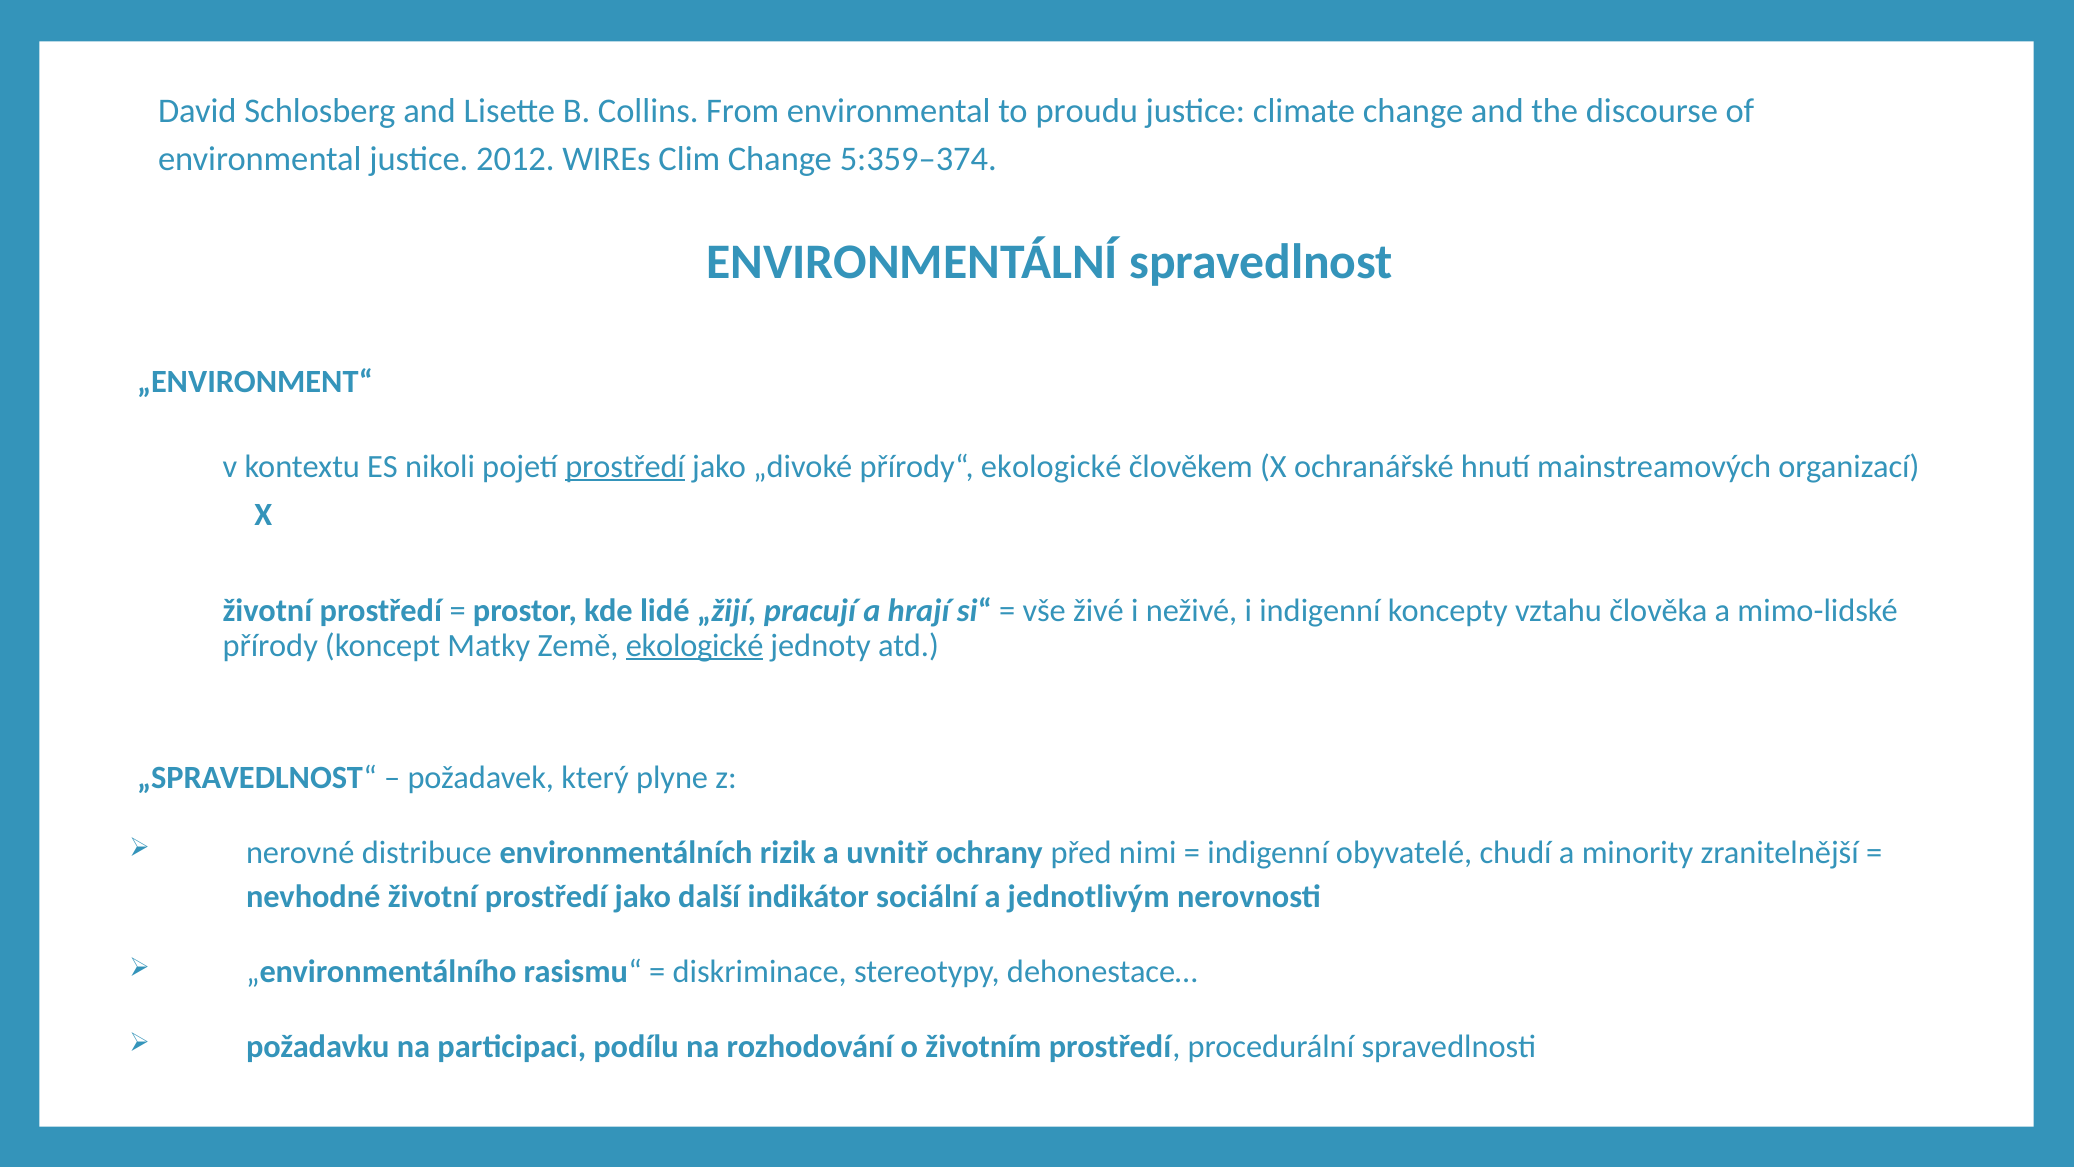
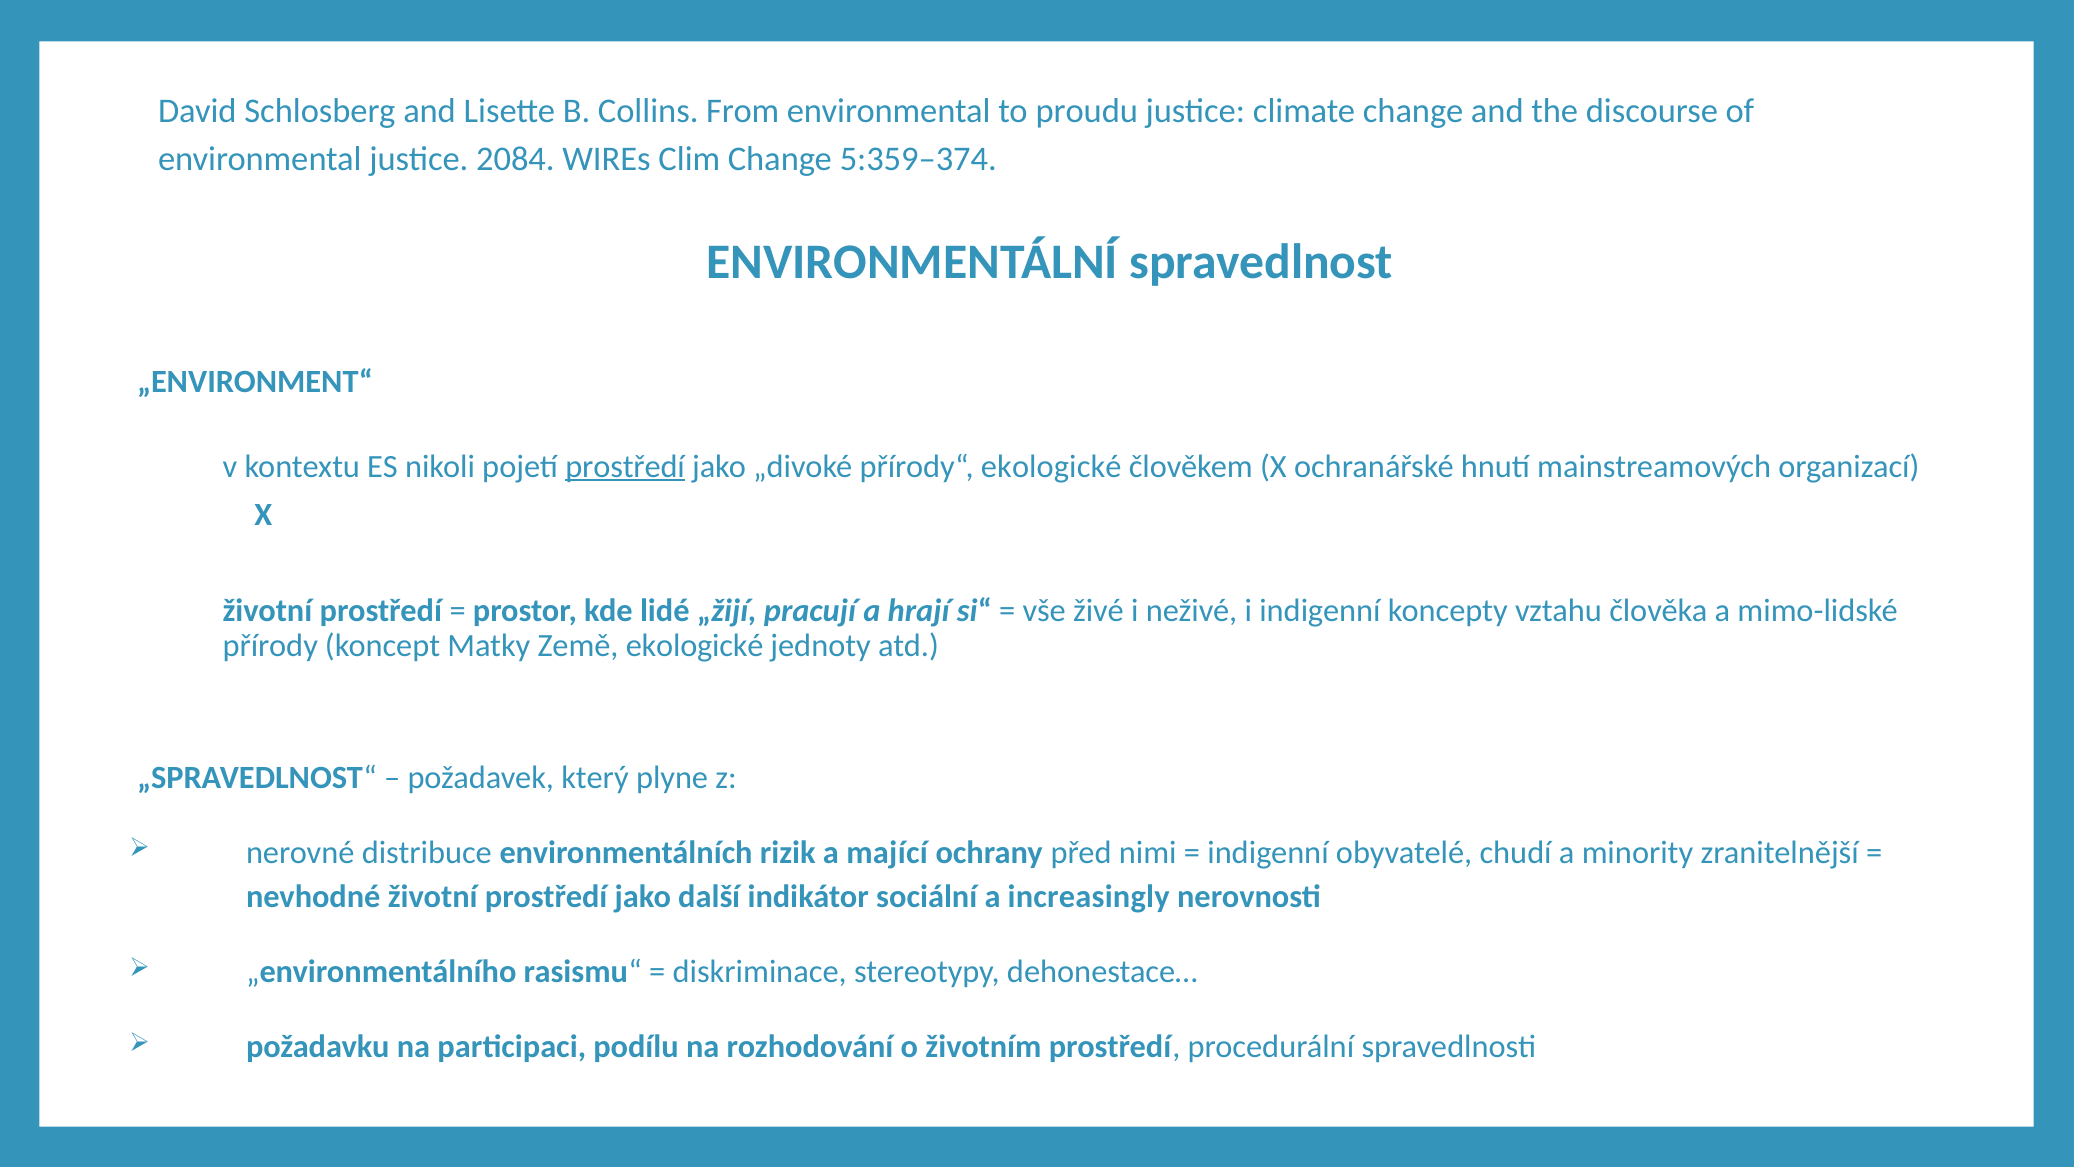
2012: 2012 -> 2084
ekologické at (695, 645) underline: present -> none
uvnitř: uvnitř -> mající
jednotlivým: jednotlivým -> increasingly
